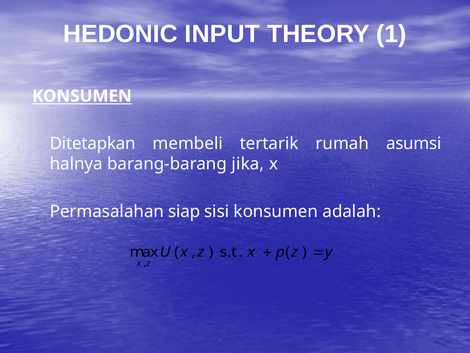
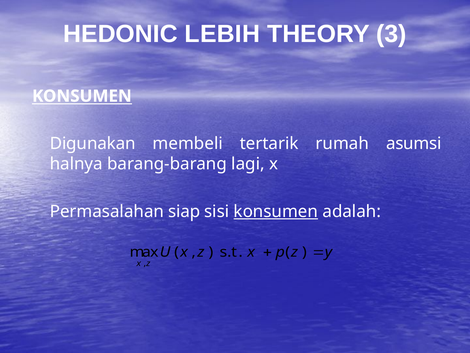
INPUT: INPUT -> LEBIH
1: 1 -> 3
Ditetapkan: Ditetapkan -> Digunakan
jika: jika -> lagi
konsumen at (276, 211) underline: none -> present
